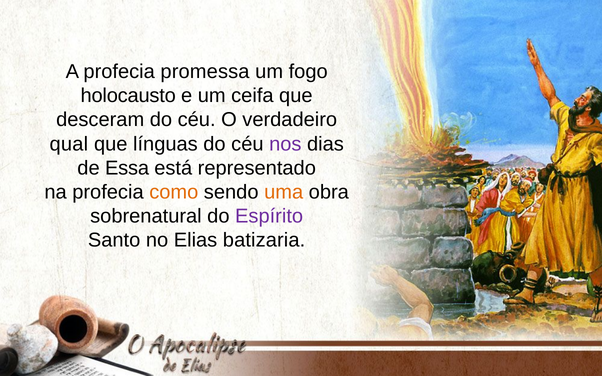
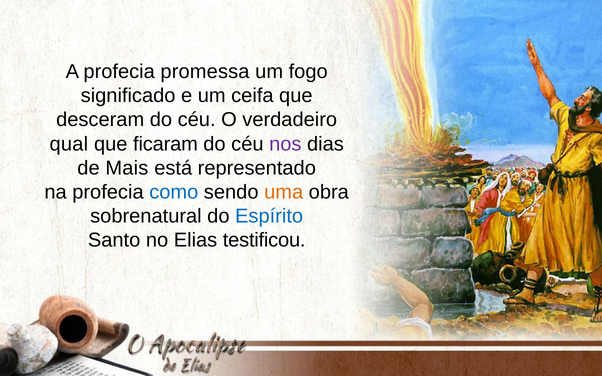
holocausto: holocausto -> significado
línguas: línguas -> ficaram
Essa: Essa -> Mais
como colour: orange -> blue
Espírito colour: purple -> blue
batizaria: batizaria -> testificou
